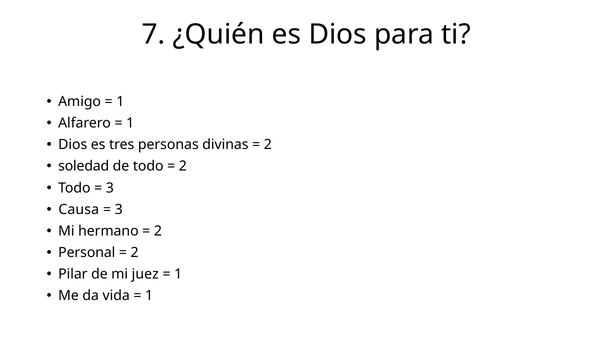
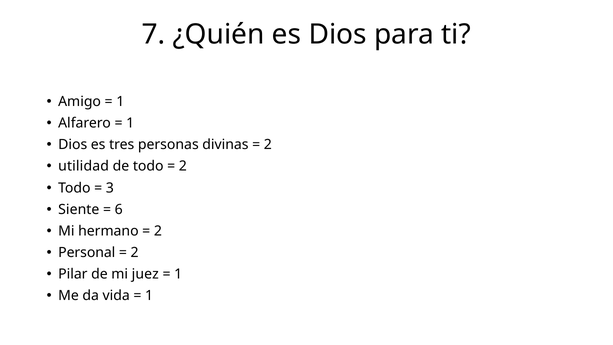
soledad: soledad -> utilidad
Causa: Causa -> Siente
3 at (119, 209): 3 -> 6
